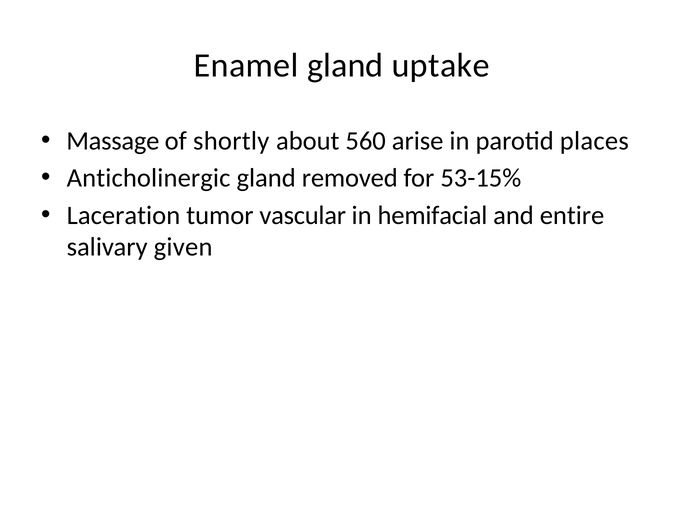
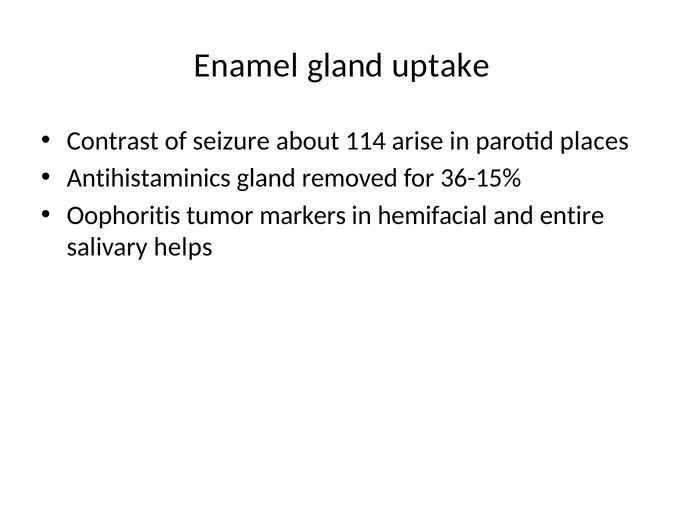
Massage: Massage -> Contrast
shortly: shortly -> seizure
560: 560 -> 114
Anticholinergic: Anticholinergic -> Antihistaminics
53-15%: 53-15% -> 36-15%
Laceration: Laceration -> Oophoritis
vascular: vascular -> markers
given: given -> helps
